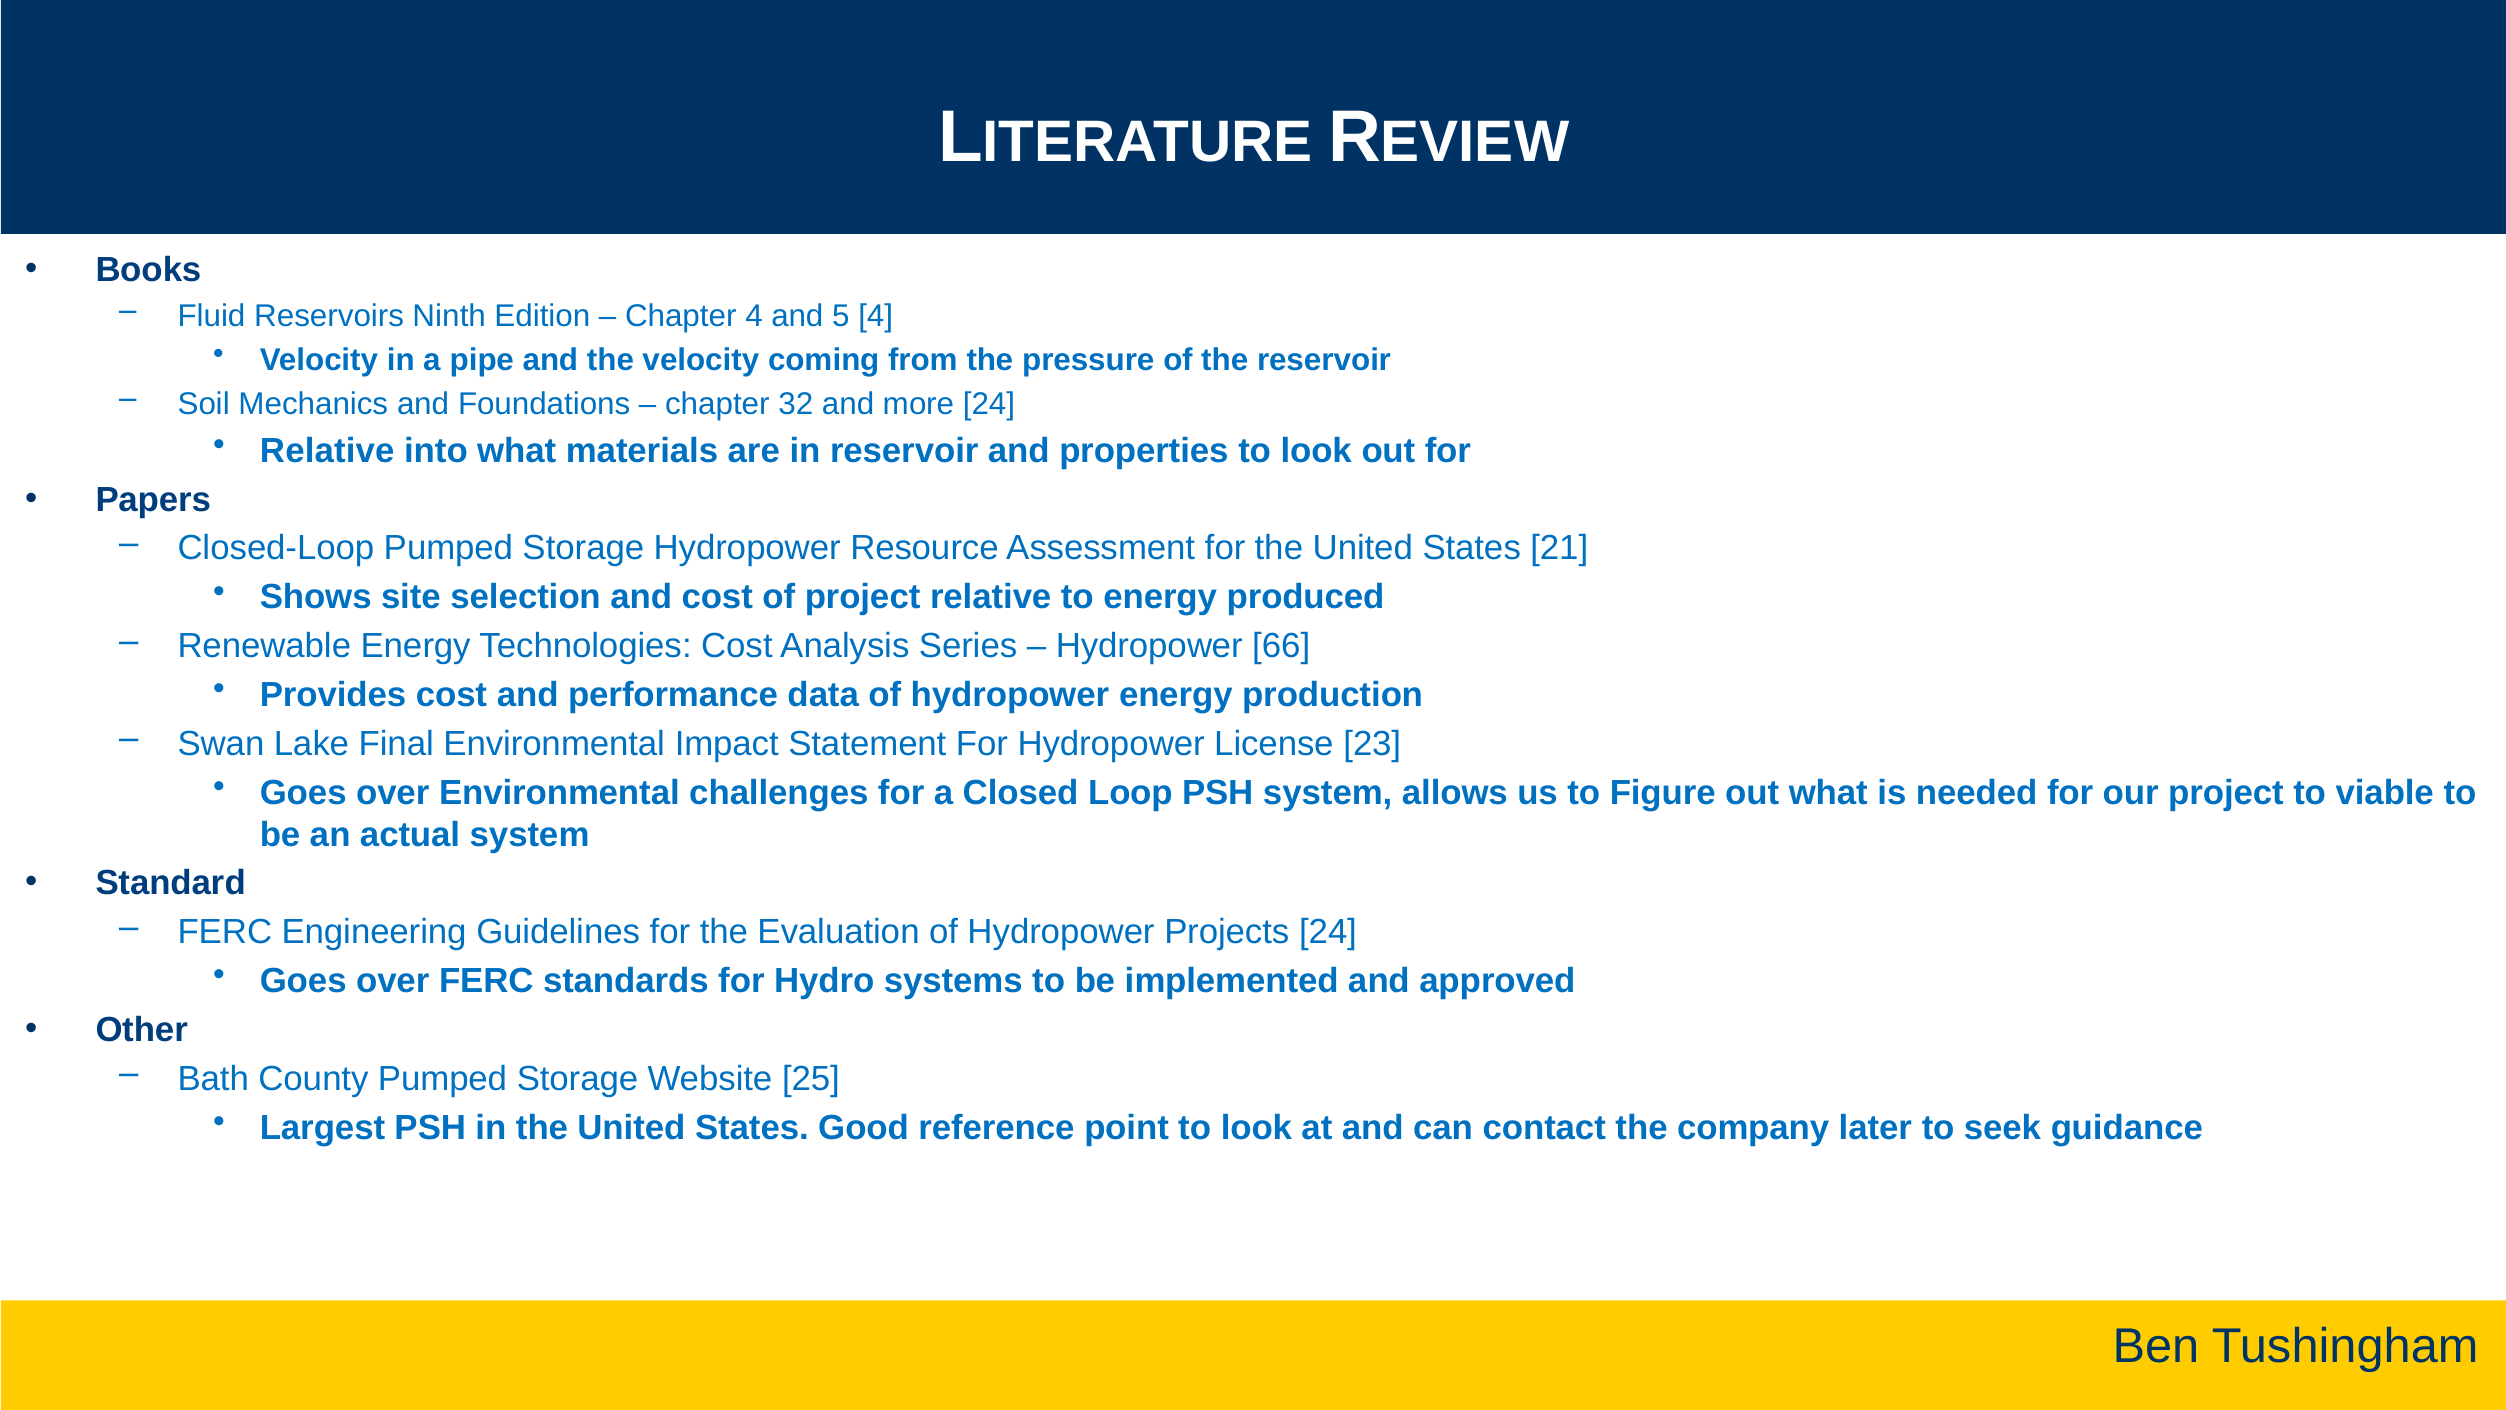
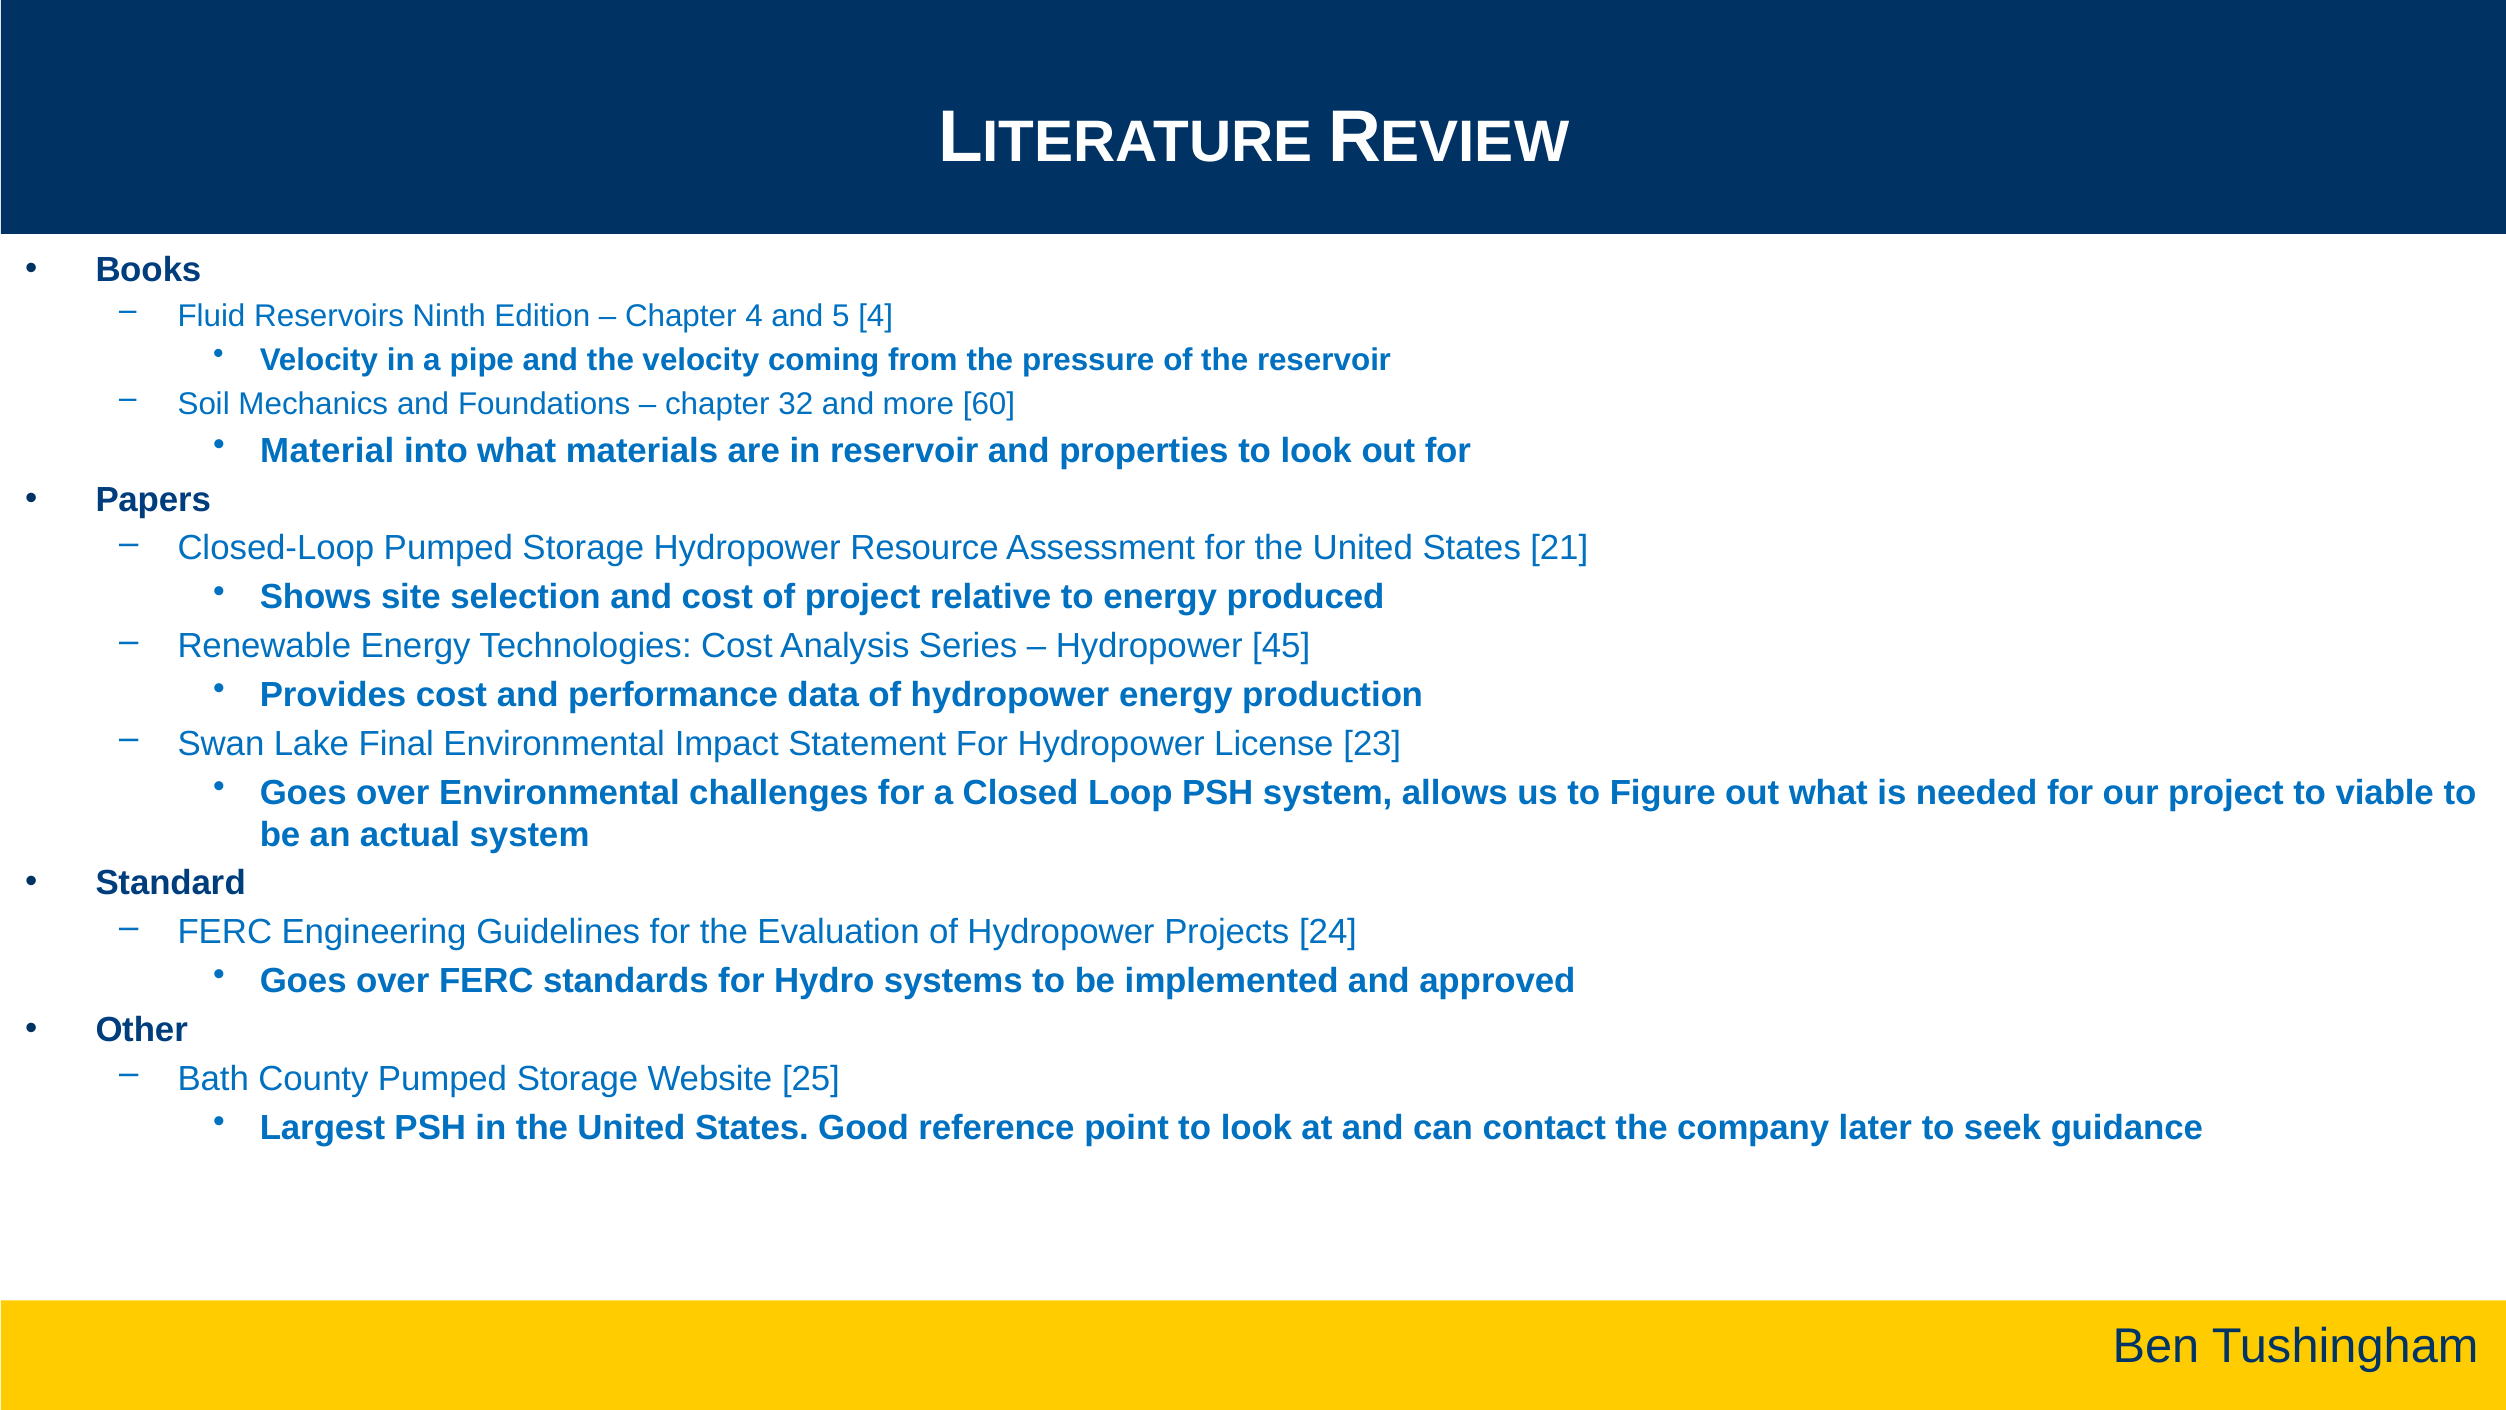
more 24: 24 -> 60
Relative at (327, 451): Relative -> Material
66: 66 -> 45
